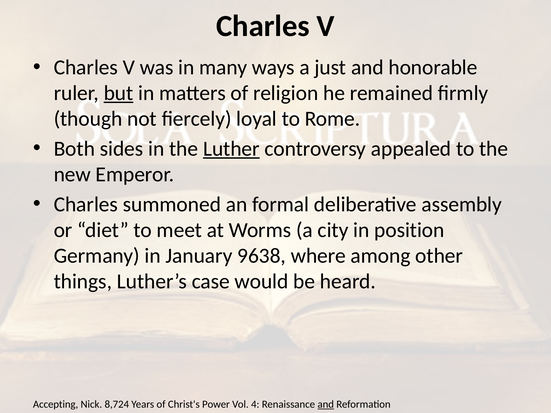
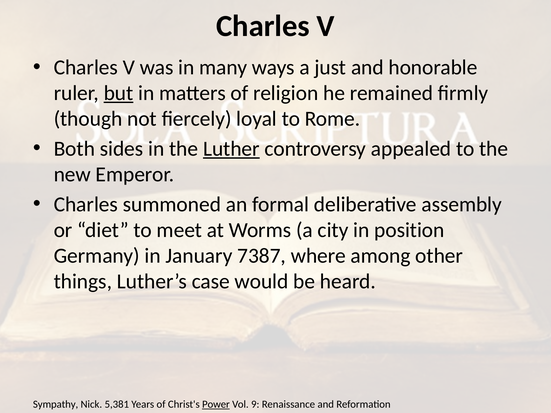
9638: 9638 -> 7387
Accepting: Accepting -> Sympathy
8,724: 8,724 -> 5,381
Power underline: none -> present
4: 4 -> 9
and at (326, 405) underline: present -> none
